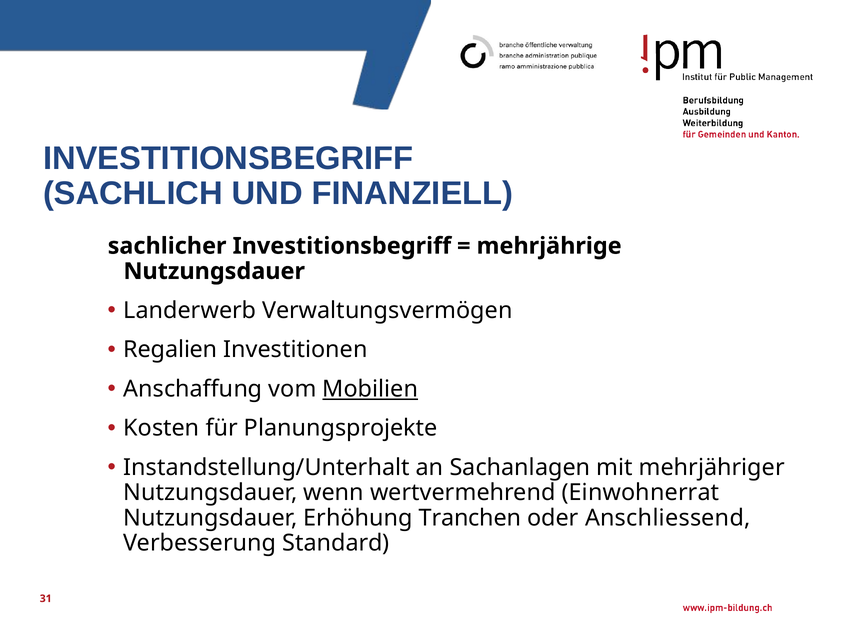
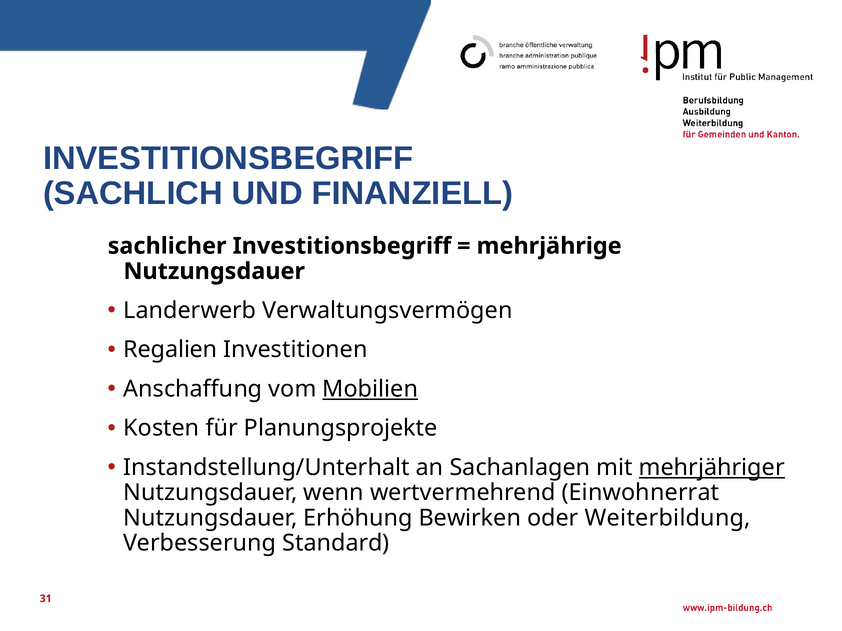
mehrjähriger underline: none -> present
Tranchen: Tranchen -> Bewirken
Anschliessend: Anschliessend -> Weiterbildung
